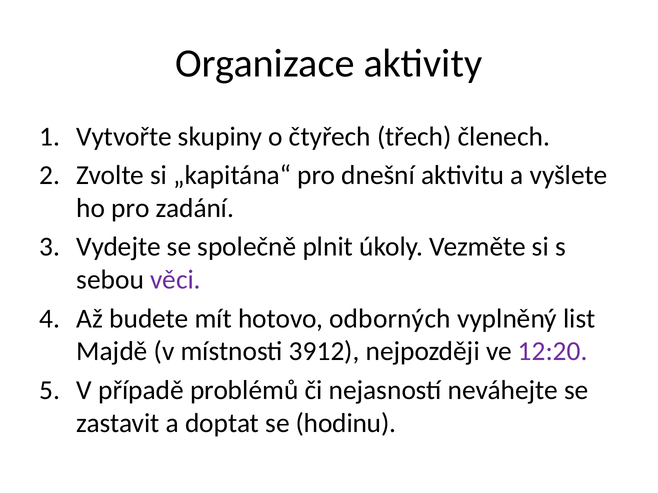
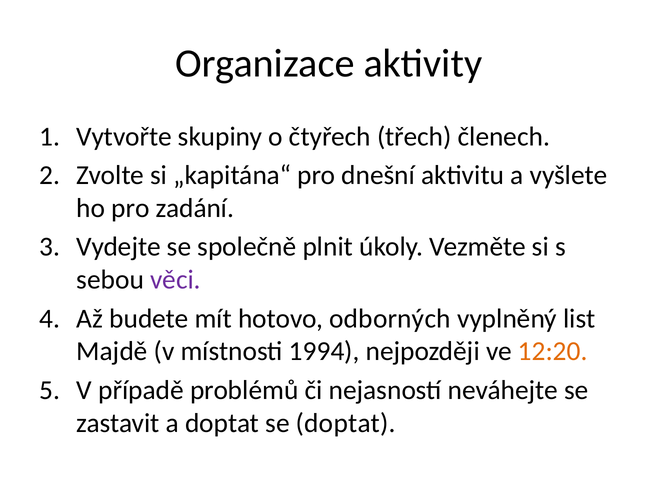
3912: 3912 -> 1994
12:20 colour: purple -> orange
se hodinu: hodinu -> doptat
